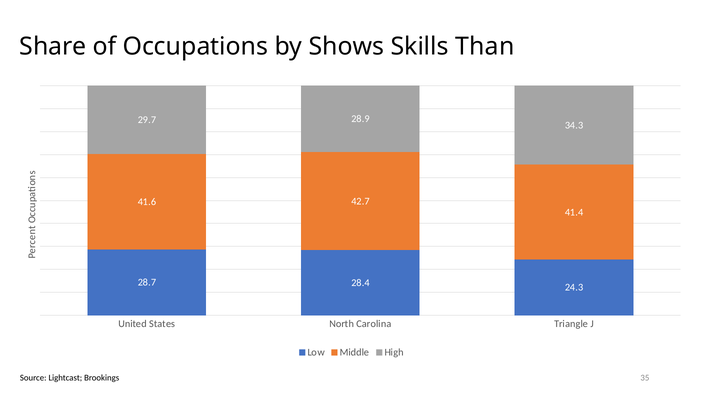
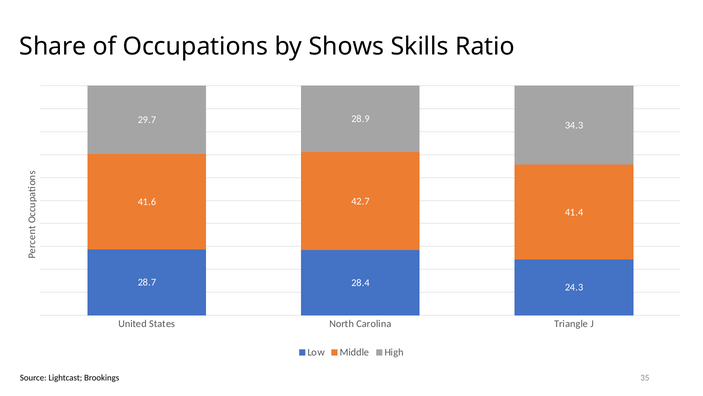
Than: Than -> Ratio
